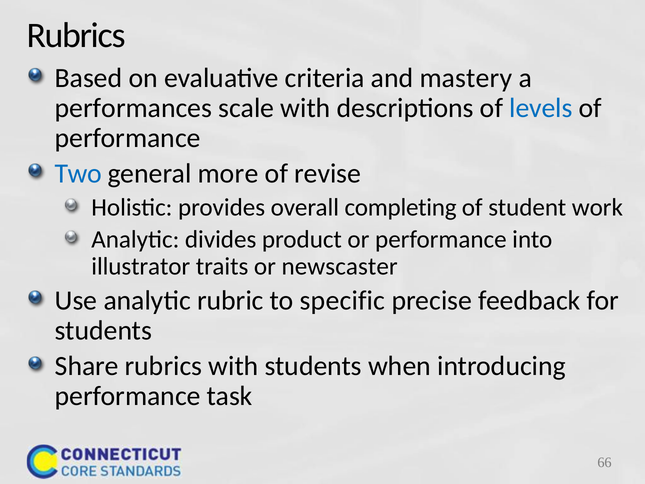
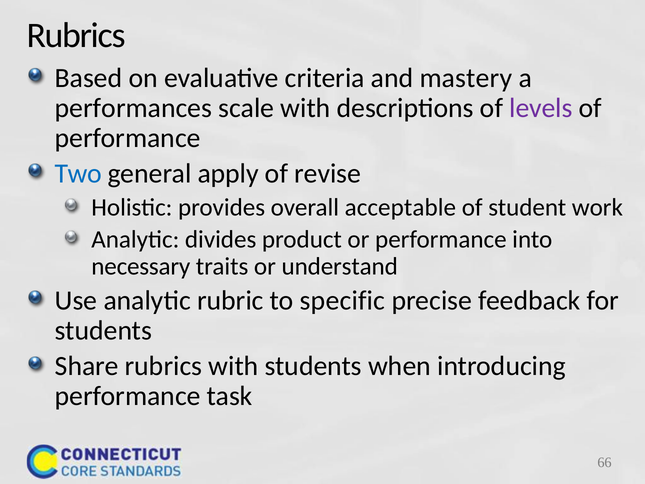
levels colour: blue -> purple
more: more -> apply
completing: completing -> acceptable
illustrator: illustrator -> necessary
newscaster: newscaster -> understand
